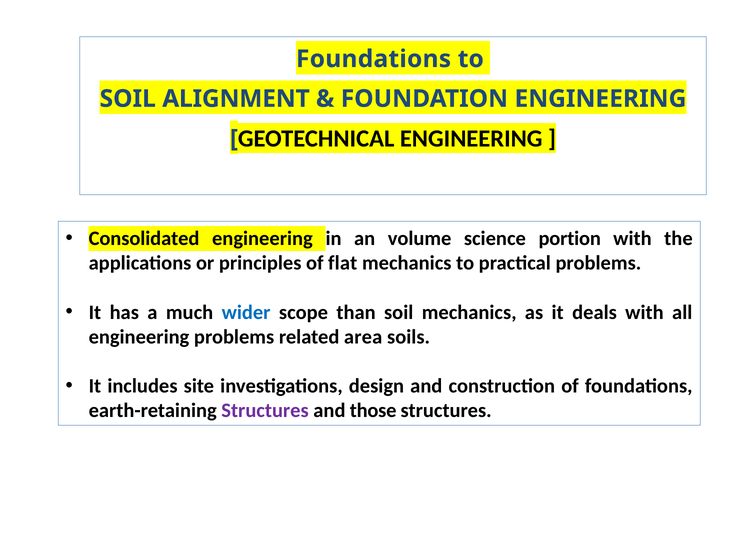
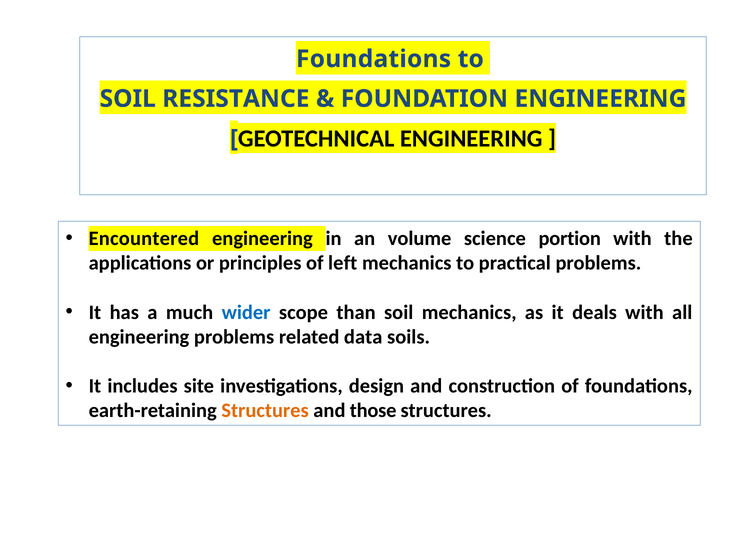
ALIGNMENT: ALIGNMENT -> RESISTANCE
Consolidated: Consolidated -> Encountered
flat: flat -> left
area: area -> data
Structures at (265, 410) colour: purple -> orange
